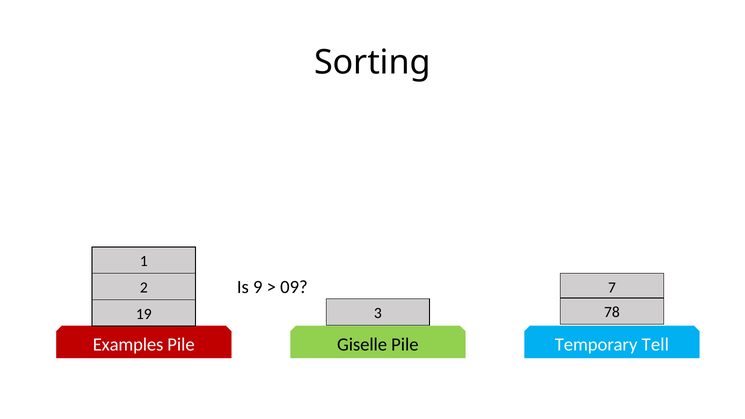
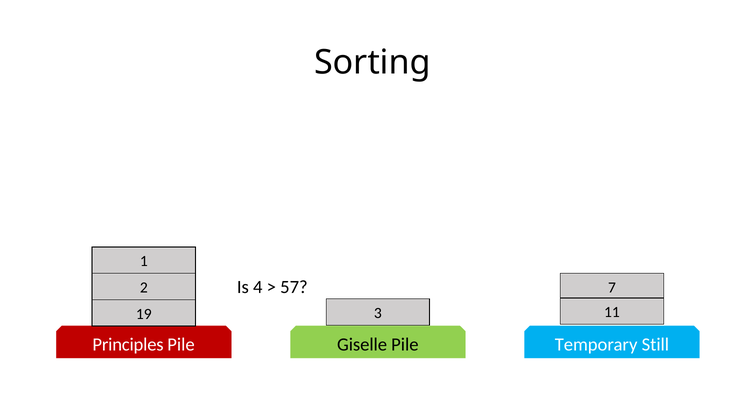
9: 9 -> 4
09: 09 -> 57
78: 78 -> 11
Examples: Examples -> Principles
Tell: Tell -> Still
